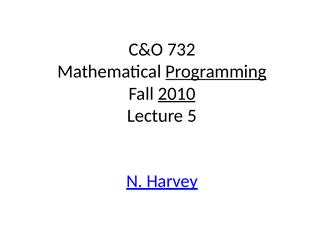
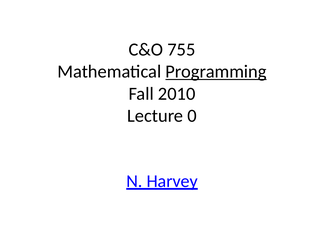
732: 732 -> 755
2010 underline: present -> none
5: 5 -> 0
